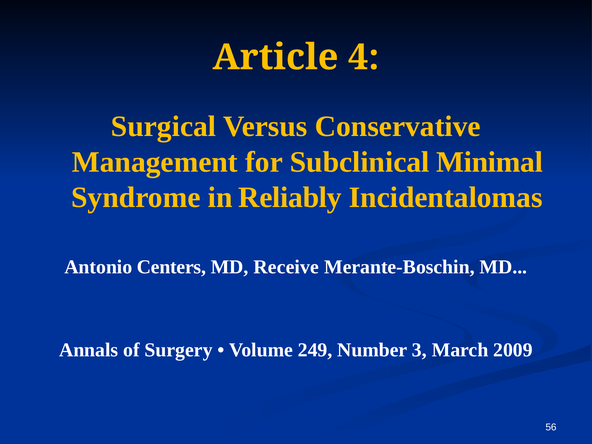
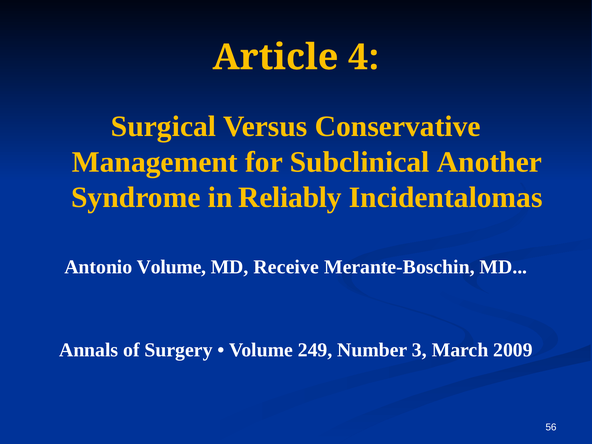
Minimal: Minimal -> Another
Antonio Centers: Centers -> Volume
